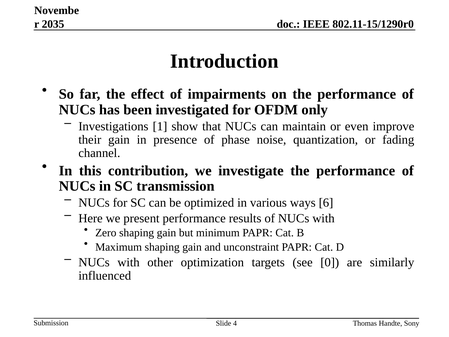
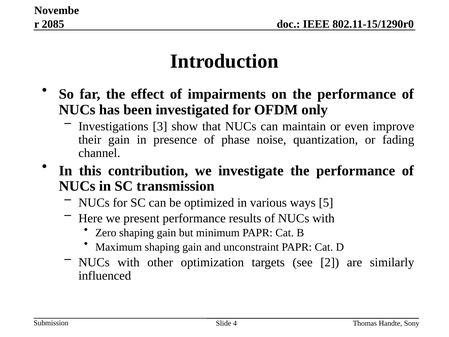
2035: 2035 -> 2085
1: 1 -> 3
6: 6 -> 5
0: 0 -> 2
